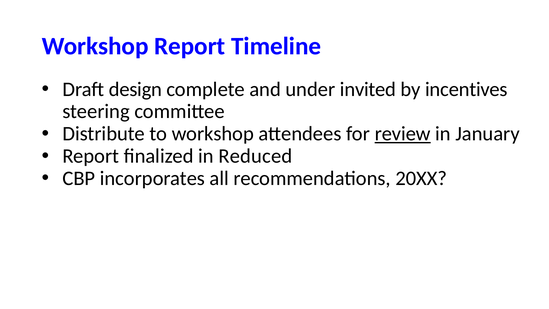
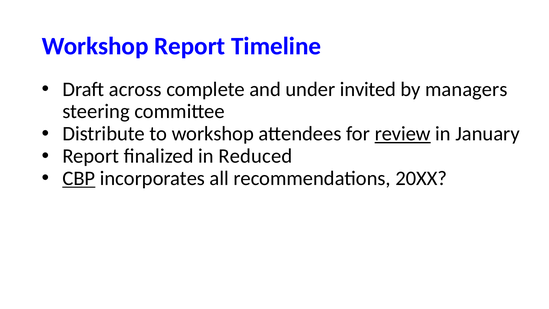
design: design -> across
incentives: incentives -> managers
CBP underline: none -> present
